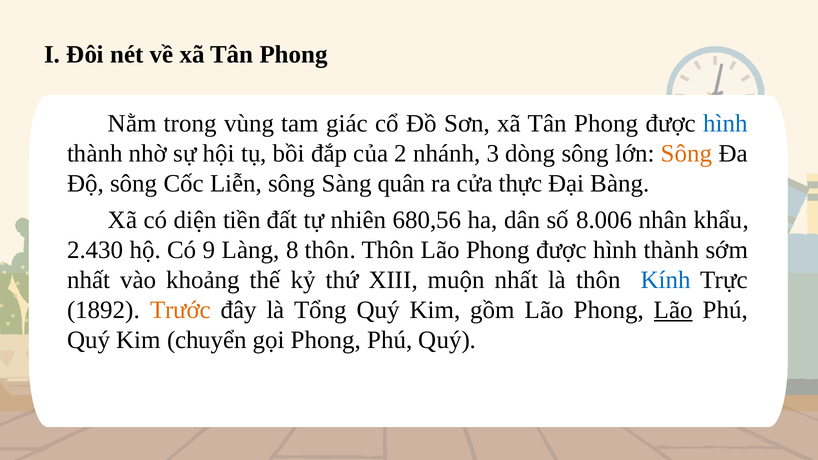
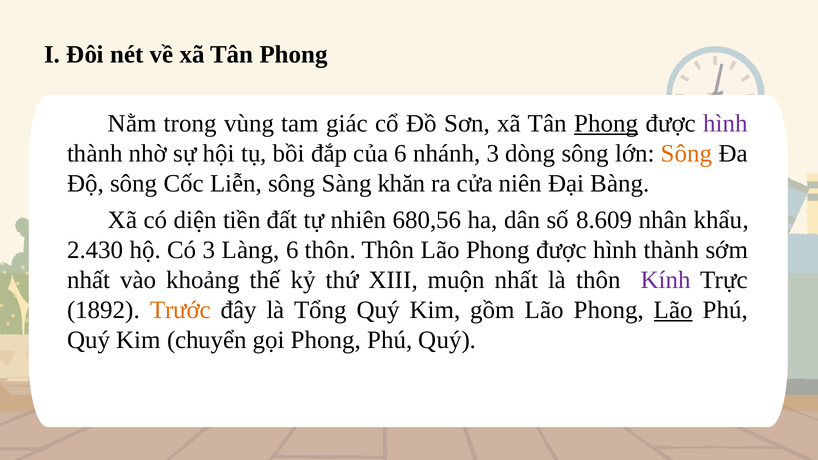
Phong at (606, 124) underline: none -> present
hình at (725, 124) colour: blue -> purple
của 2: 2 -> 6
quân: quân -> khăn
thực: thực -> niên
8.006: 8.006 -> 8.609
Có 9: 9 -> 3
Làng 8: 8 -> 6
Kính colour: blue -> purple
